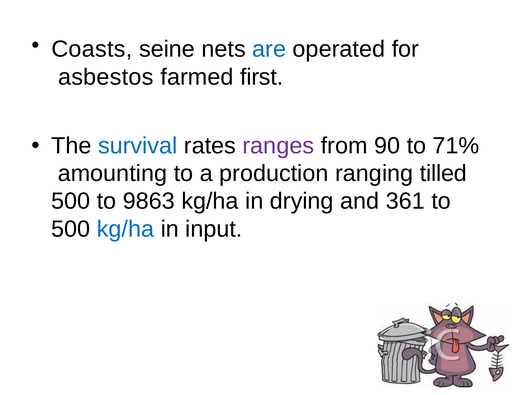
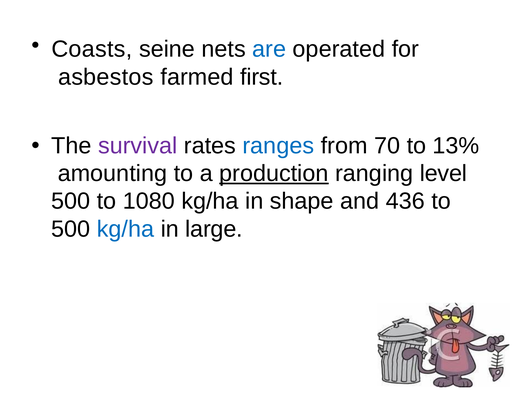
survival colour: blue -> purple
ranges colour: purple -> blue
90: 90 -> 70
71%: 71% -> 13%
production underline: none -> present
tilled: tilled -> level
9863: 9863 -> 1080
drying: drying -> shape
361: 361 -> 436
input: input -> large
